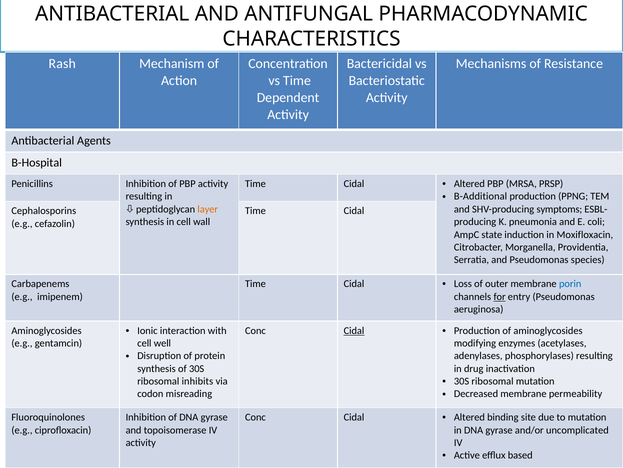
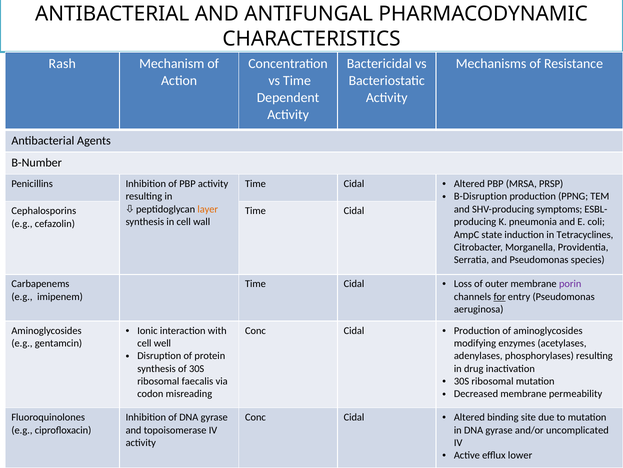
B-Hospital: B-Hospital -> B-Number
B-Additional: B-Additional -> B-Disruption
Moxifloxacin: Moxifloxacin -> Tetracyclines
porin colour: blue -> purple
Cidal at (354, 330) underline: present -> none
inhibits: inhibits -> faecalis
based: based -> lower
